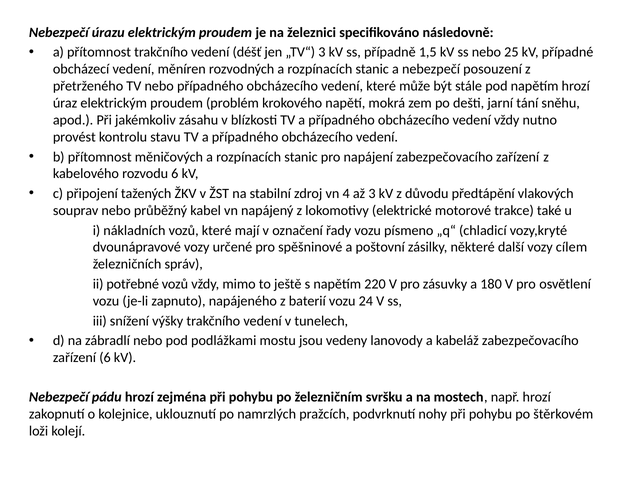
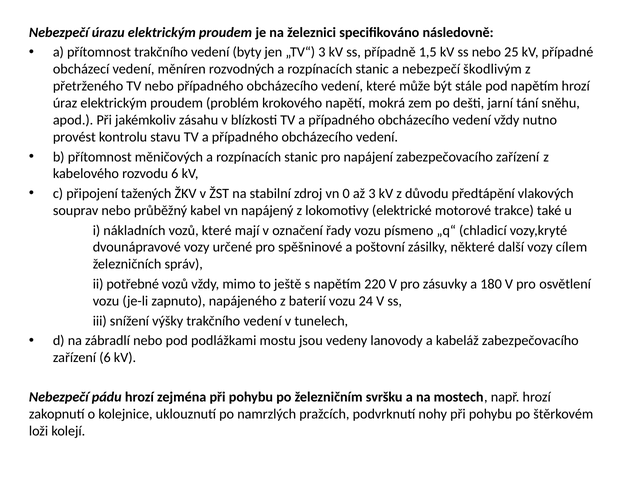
déšť: déšť -> byty
posouzení: posouzení -> škodlivým
4: 4 -> 0
